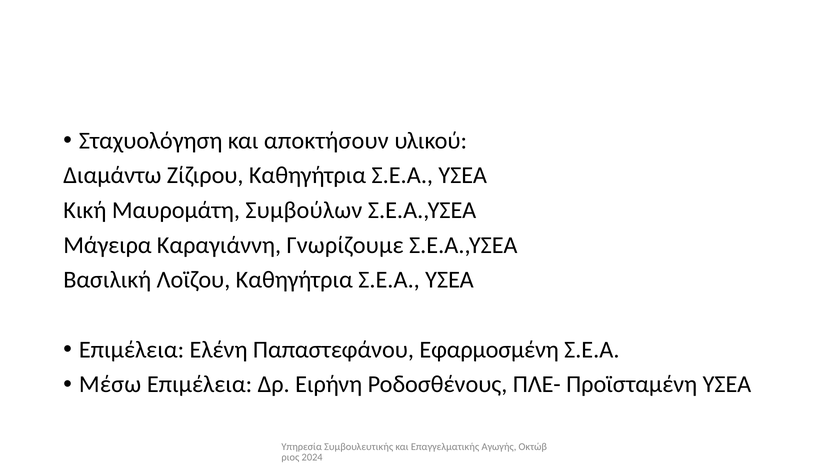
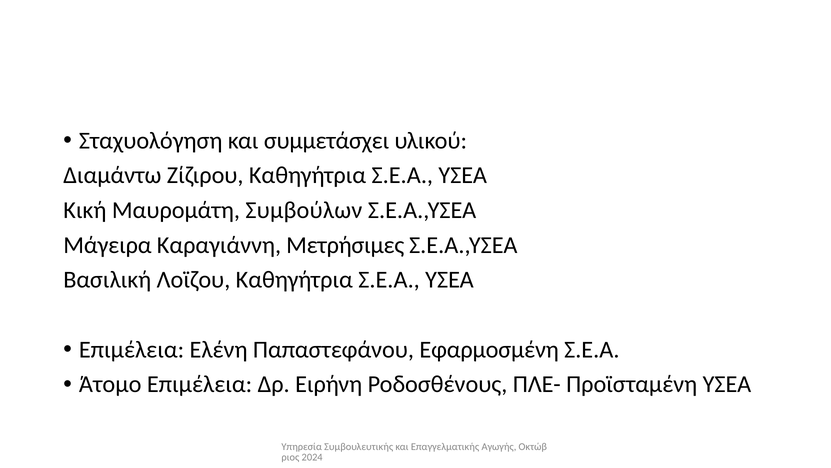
αποκτήσουν: αποκτήσουν -> συμμετάσχει
Γνωρίζουμε: Γνωρίζουμε -> Μετρήσιμες
Μέσω: Μέσω -> Άτομο
